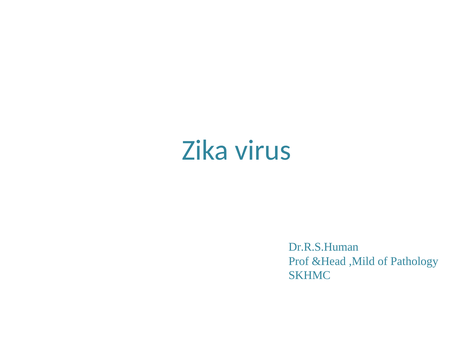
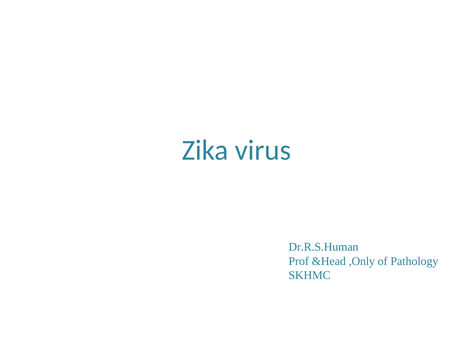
,Mild: ,Mild -> ,Only
